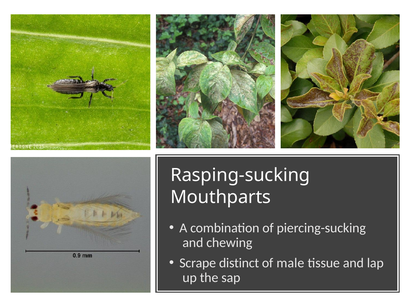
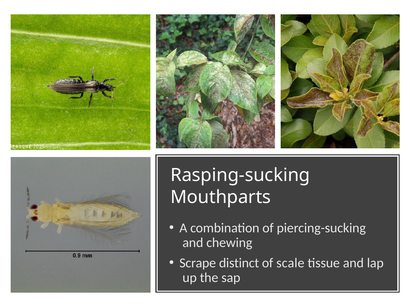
male: male -> scale
